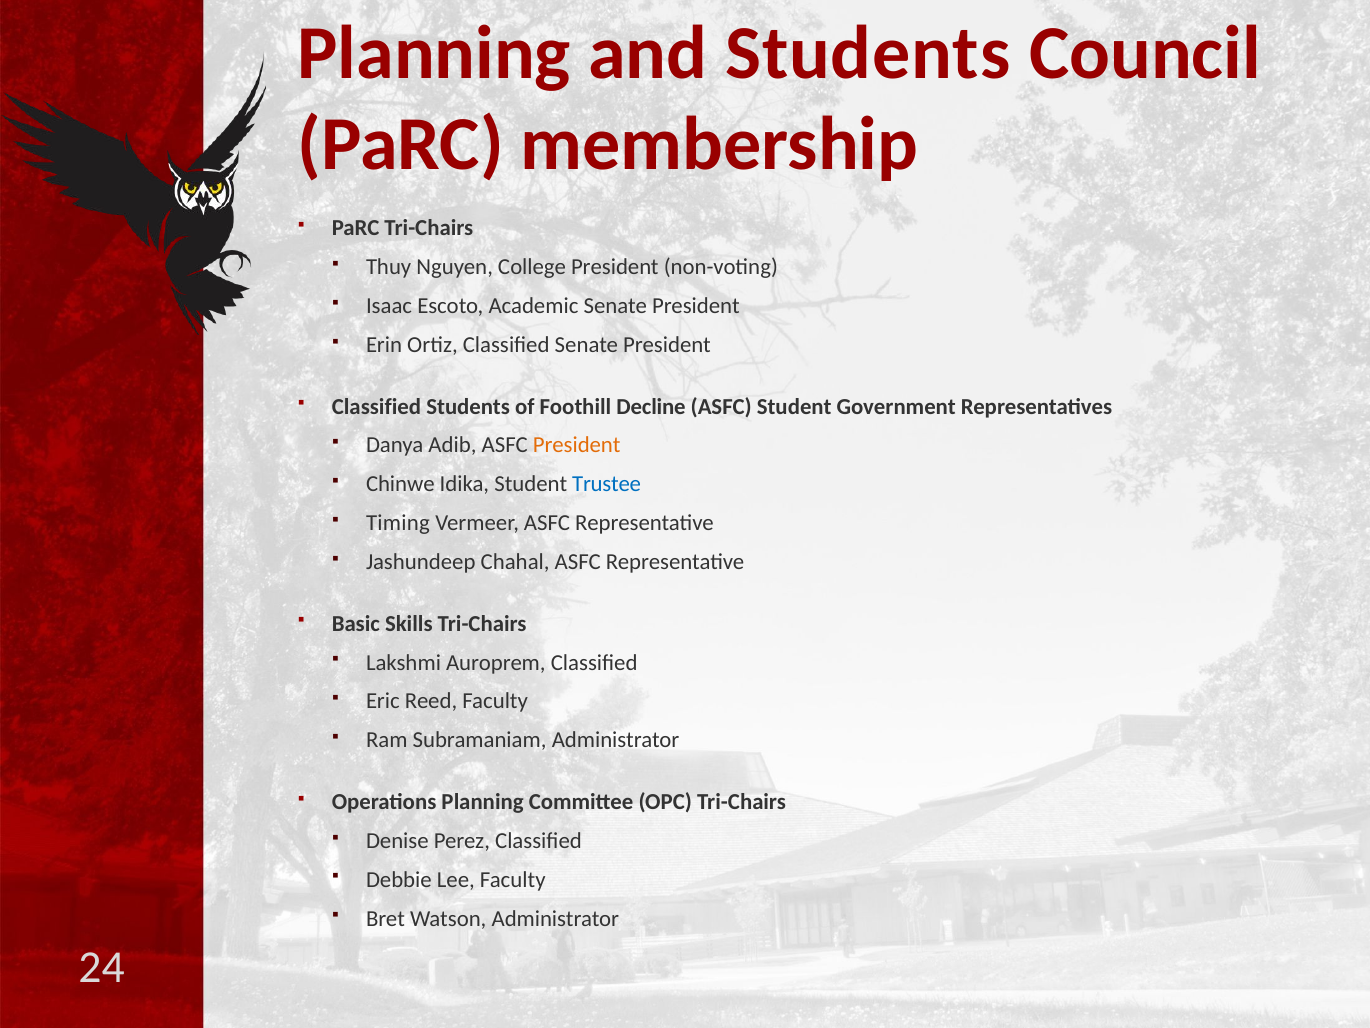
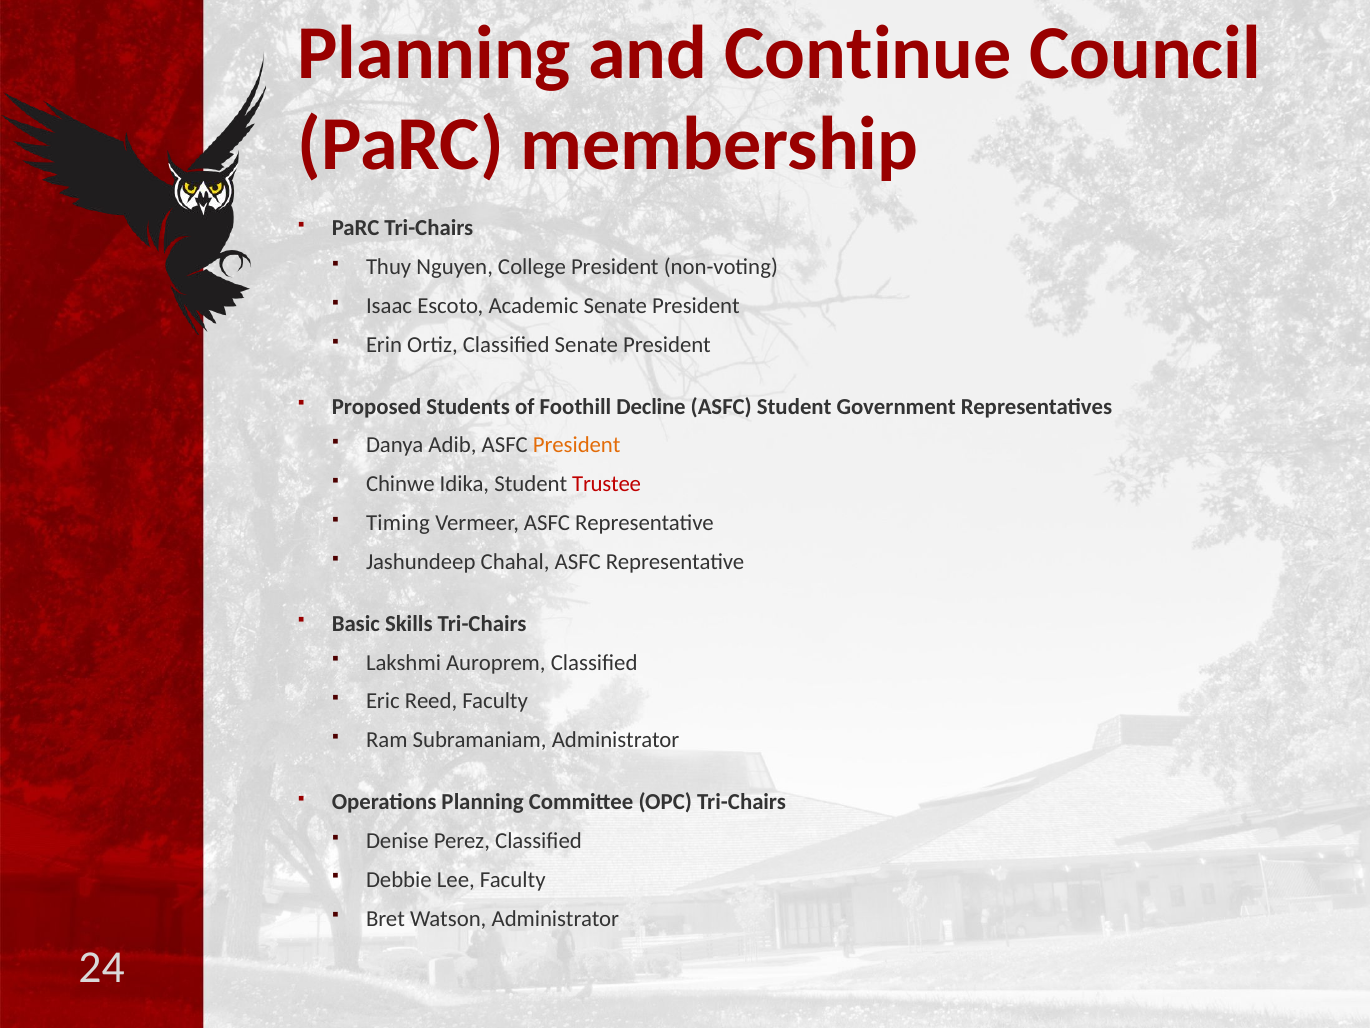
and Students: Students -> Continue
Classified at (376, 406): Classified -> Proposed
Trustee colour: blue -> red
